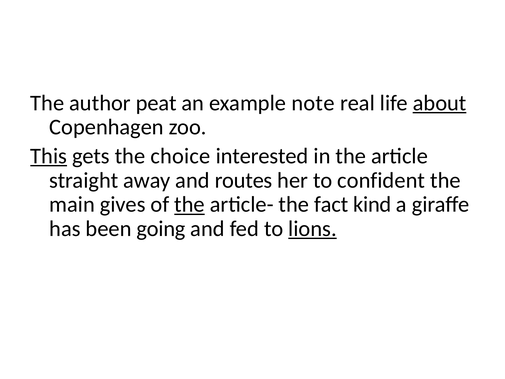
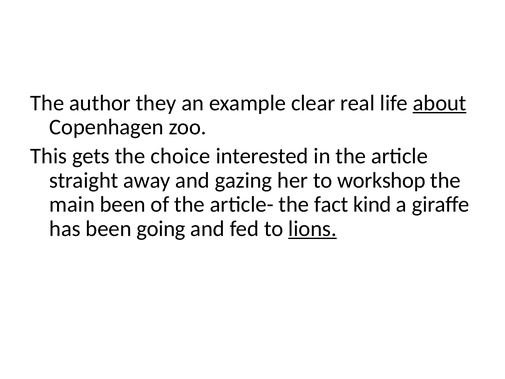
peat: peat -> they
note: note -> clear
This underline: present -> none
routes: routes -> gazing
confident: confident -> workshop
main gives: gives -> been
the at (190, 204) underline: present -> none
